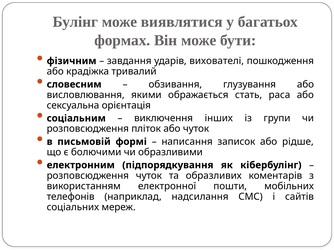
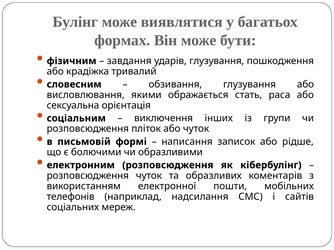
ударів вихователі: вихователі -> глузування
електронним підпорядкування: підпорядкування -> розповсюдження
